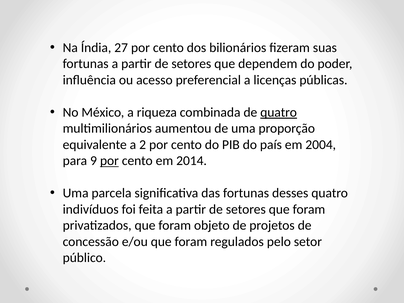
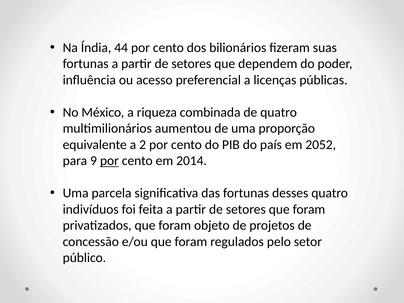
27: 27 -> 44
quatro at (279, 112) underline: present -> none
2004: 2004 -> 2052
